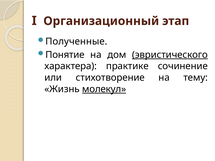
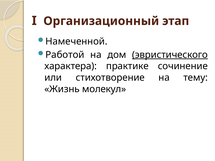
Полученные: Полученные -> Намеченной
Понятие: Понятие -> Работой
молекул underline: present -> none
